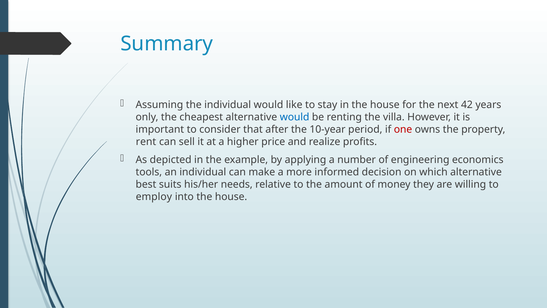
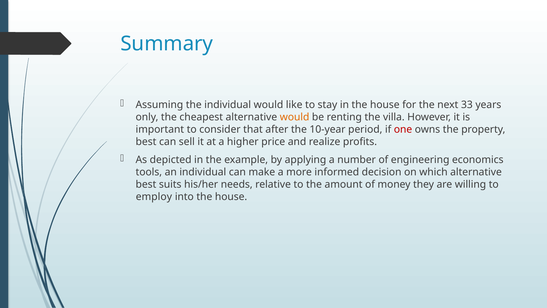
42: 42 -> 33
would at (295, 117) colour: blue -> orange
rent at (146, 142): rent -> best
